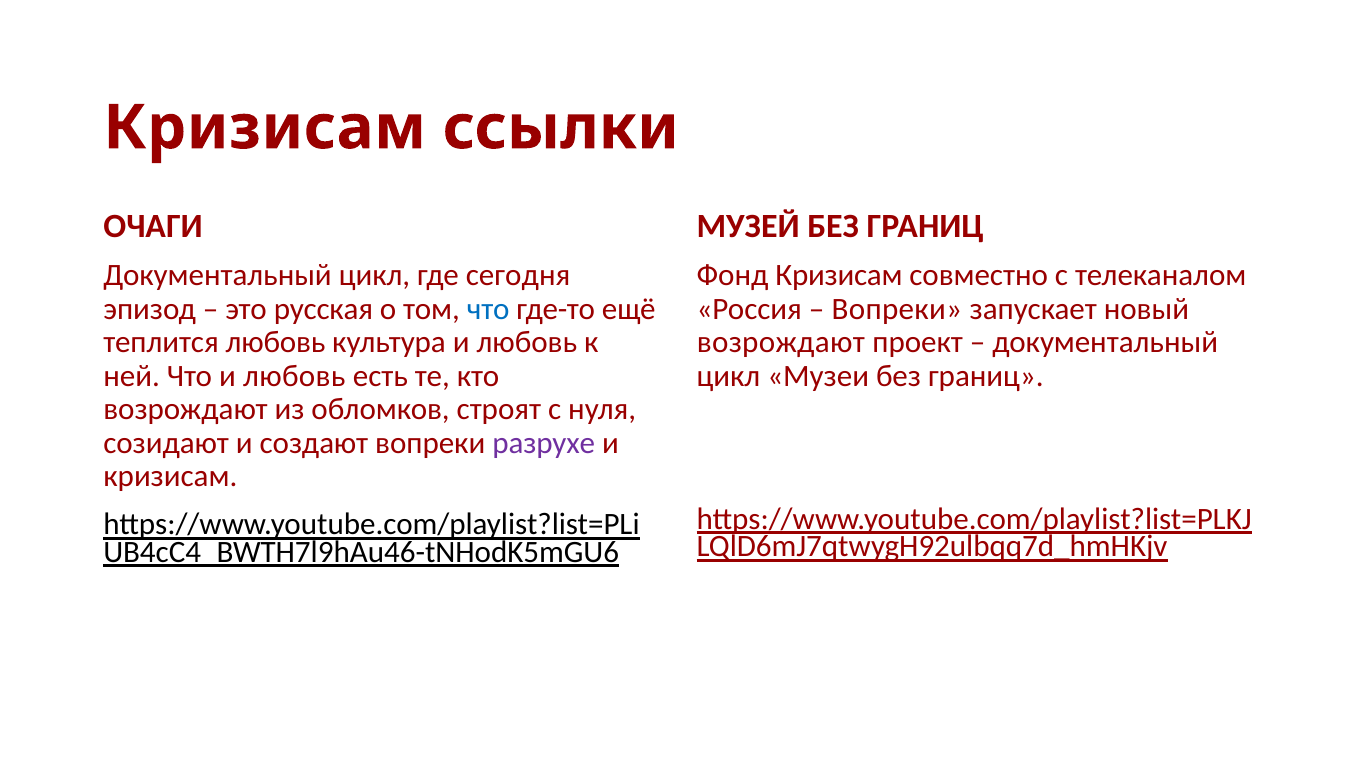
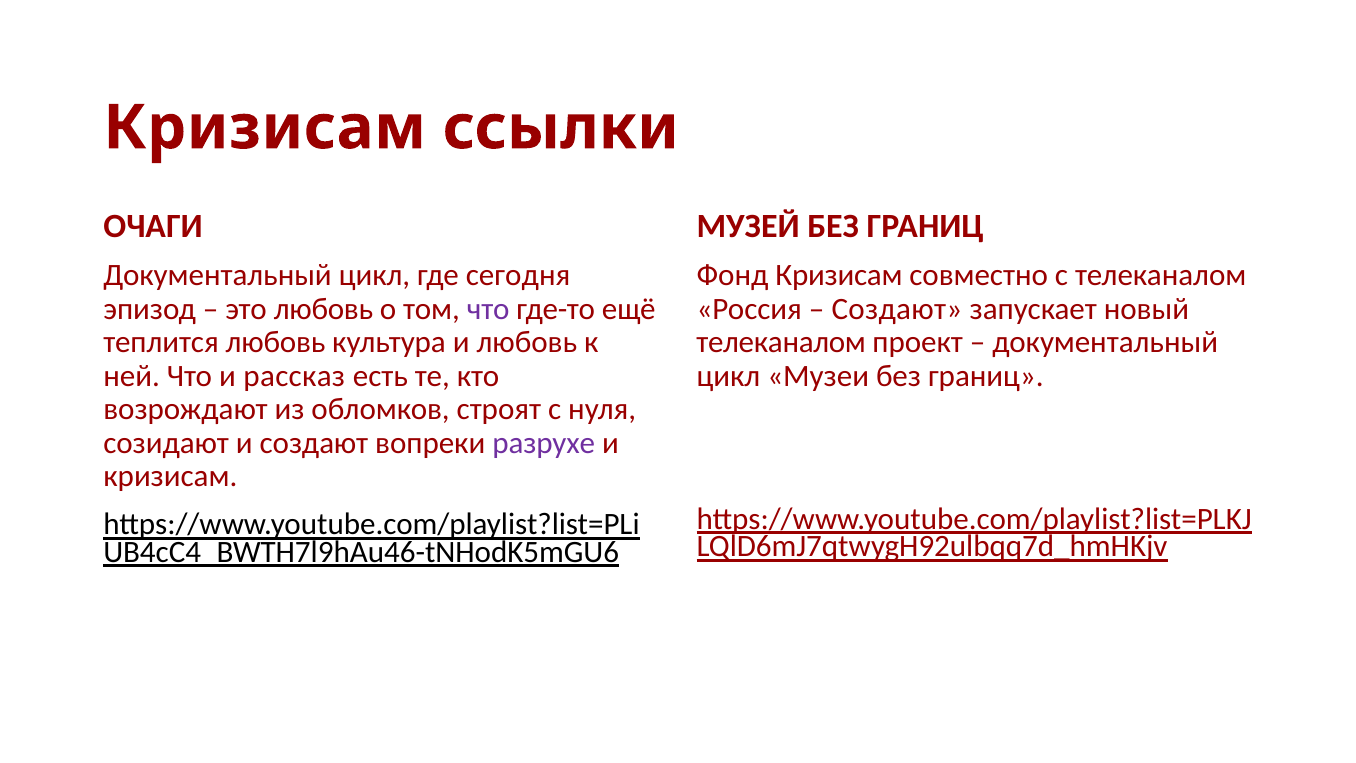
это русская: русская -> любовь
что at (488, 309) colour: blue -> purple
Вопреки at (897, 309): Вопреки -> Создают
возрождают at (781, 342): возрождают -> телеканалом
Что и любовь: любовь -> рассказ
